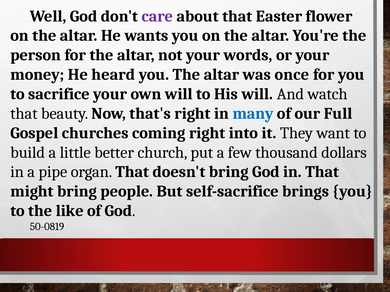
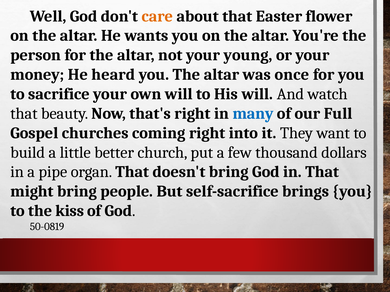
care colour: purple -> orange
words: words -> young
like: like -> kiss
